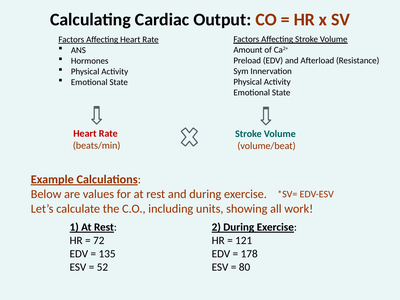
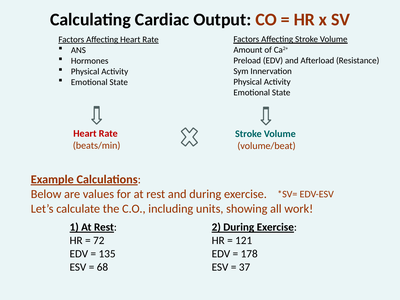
52: 52 -> 68
80: 80 -> 37
